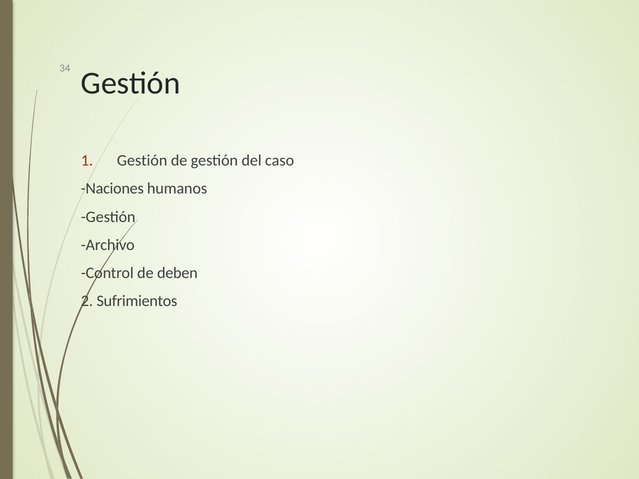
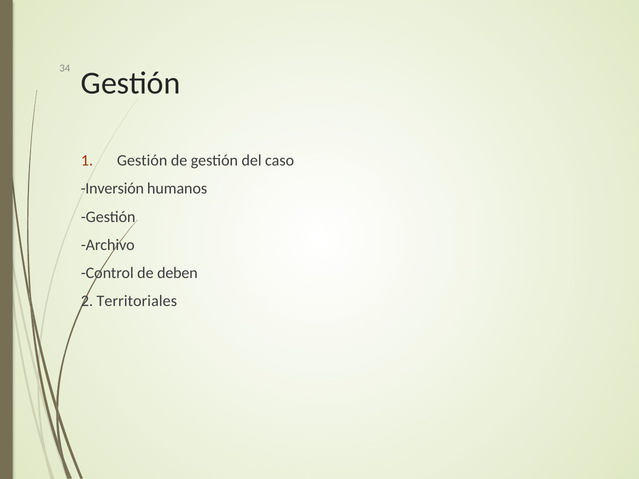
Naciones: Naciones -> Inversión
Sufrimientos: Sufrimientos -> Territoriales
